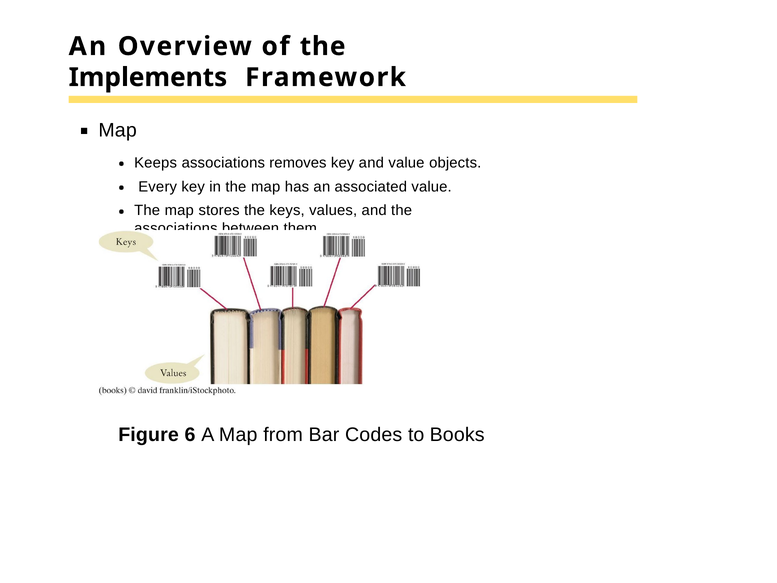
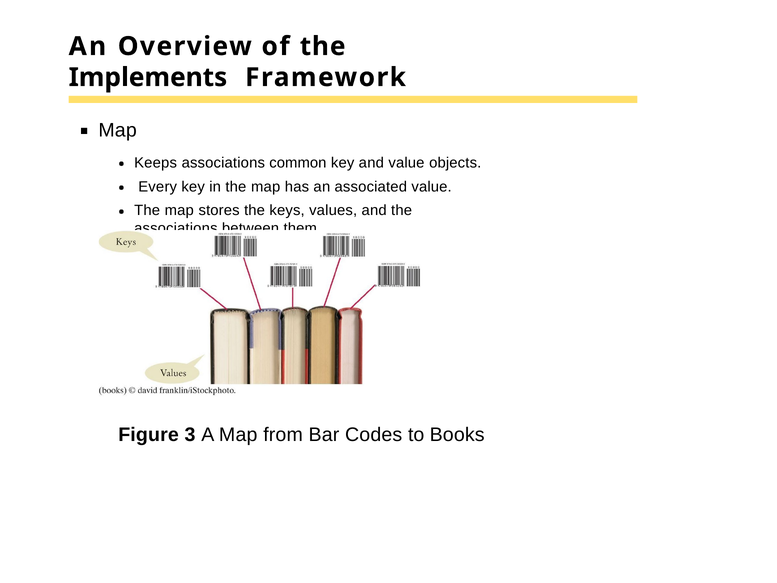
removes: removes -> common
6: 6 -> 3
